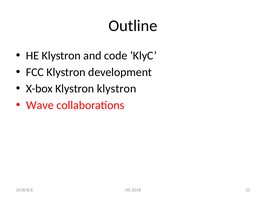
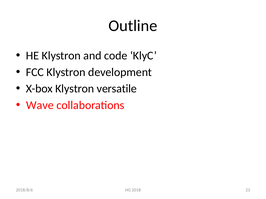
Klystron klystron: klystron -> versatile
